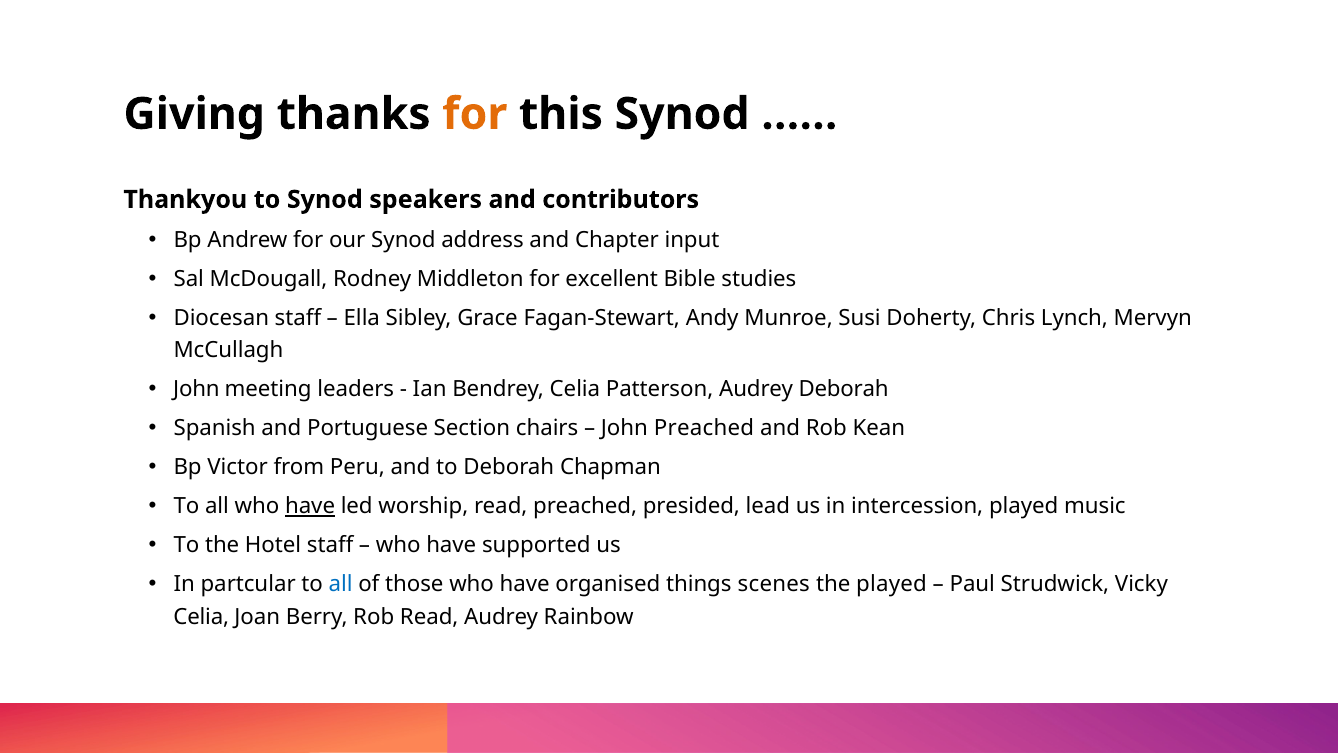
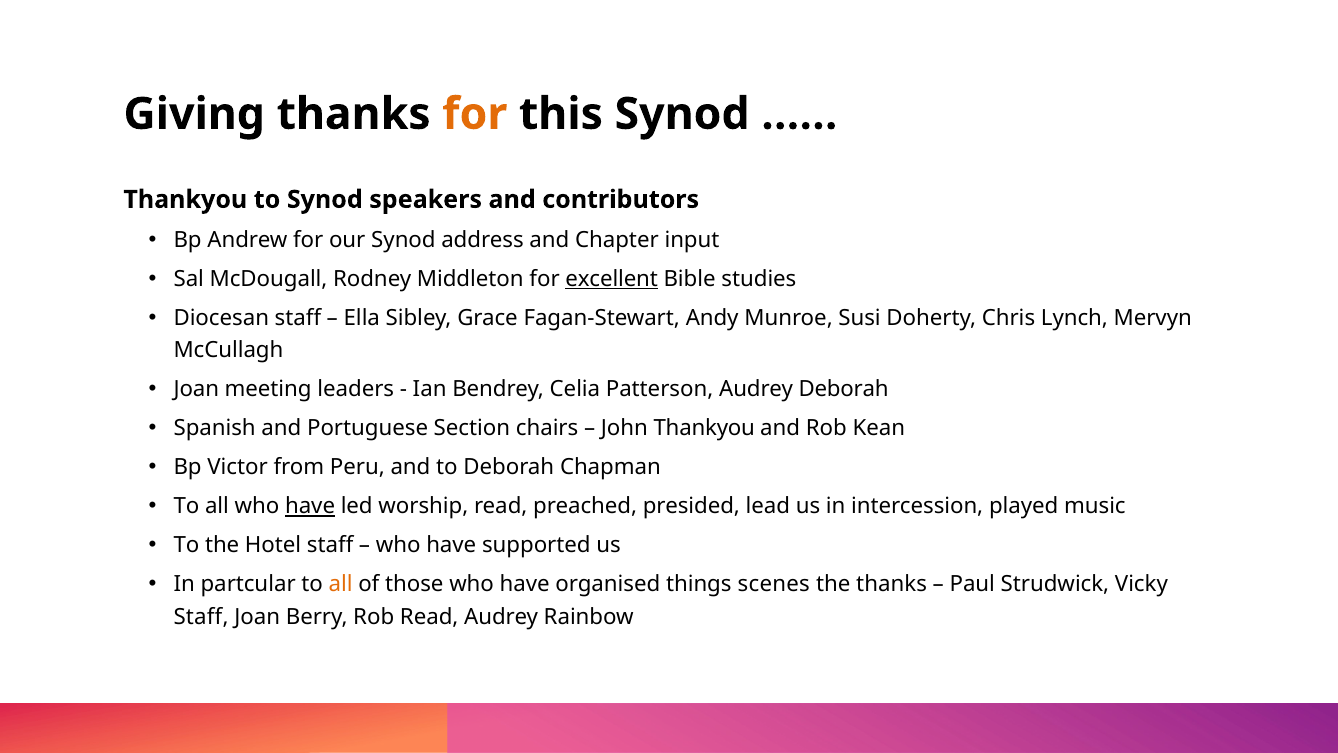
excellent underline: none -> present
John at (196, 389): John -> Joan
John Preached: Preached -> Thankyou
all at (341, 584) colour: blue -> orange
the played: played -> thanks
Celia at (201, 616): Celia -> Staff
